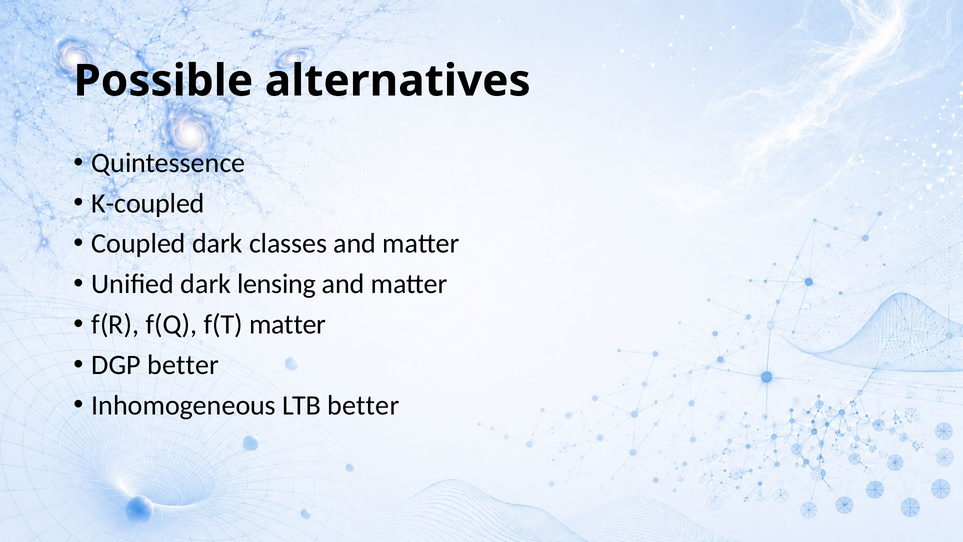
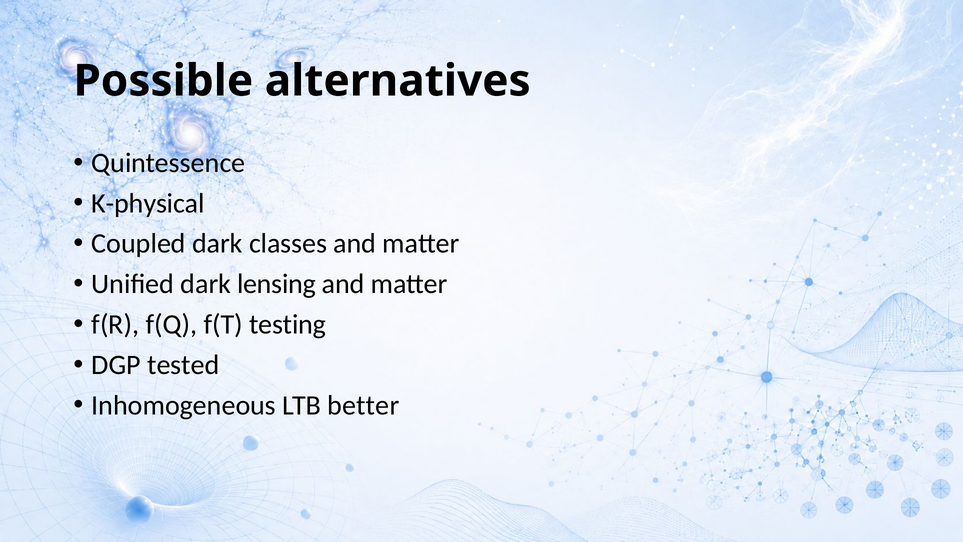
K-coupled: K-coupled -> K-physical
f(T matter: matter -> testing
DGP better: better -> tested
